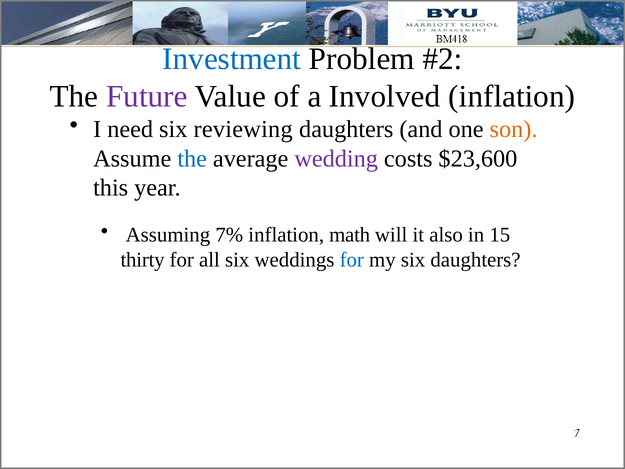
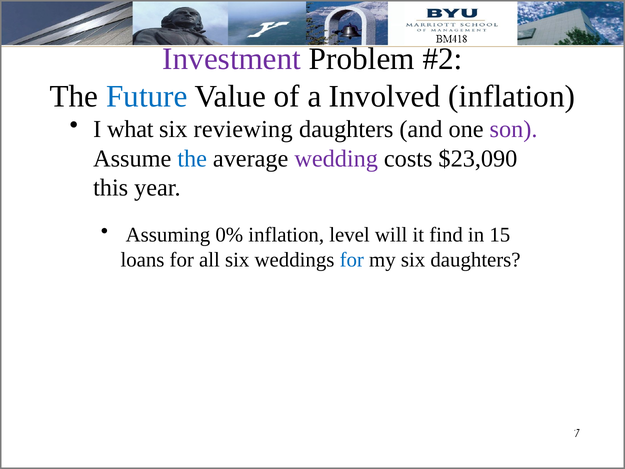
Investment colour: blue -> purple
Future colour: purple -> blue
need: need -> what
son colour: orange -> purple
$23,600: $23,600 -> $23,090
7%: 7% -> 0%
math: math -> level
also: also -> find
thirty: thirty -> loans
